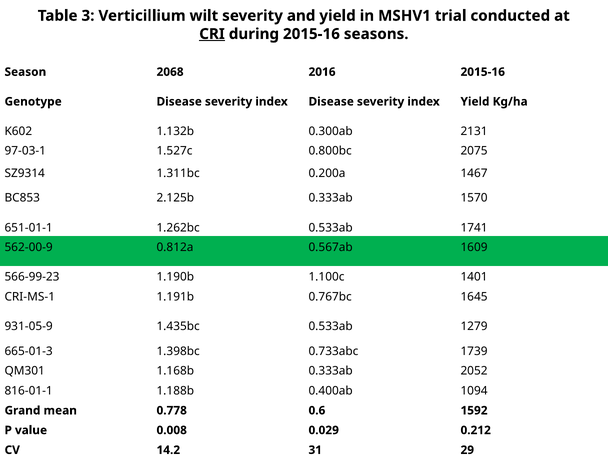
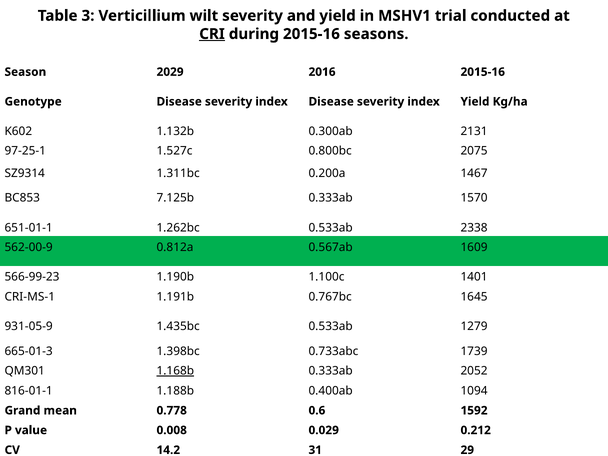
2068: 2068 -> 2029
97-03-1: 97-03-1 -> 97-25-1
2.125b: 2.125b -> 7.125b
1741: 1741 -> 2338
1.168b underline: none -> present
